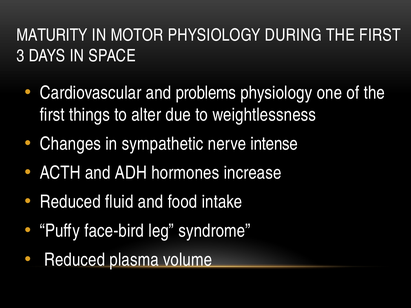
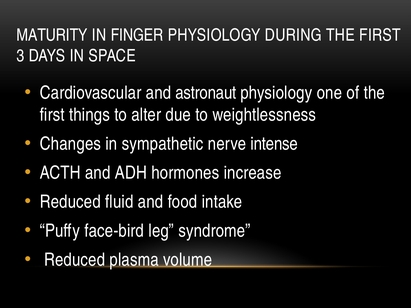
MOTOR: MOTOR -> FINGER
problems: problems -> astronaut
